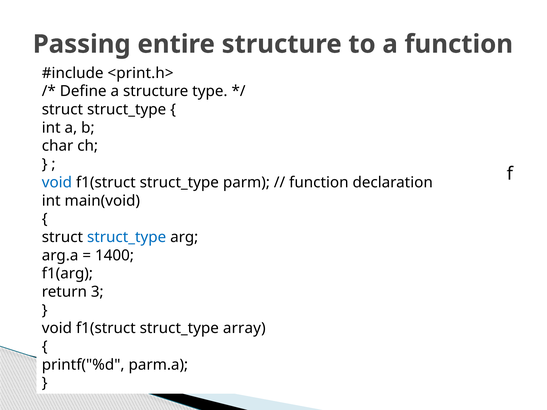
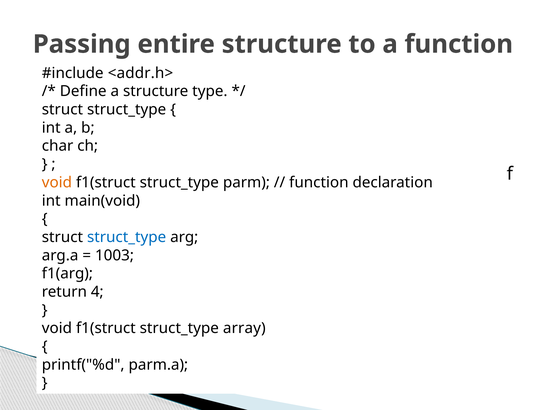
<print.h>: <print.h> -> <addr.h>
void at (57, 183) colour: blue -> orange
1400: 1400 -> 1003
3: 3 -> 4
